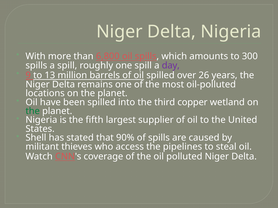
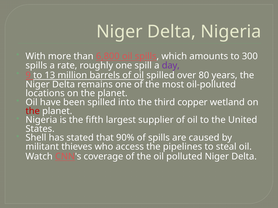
a spill: spill -> rate
26: 26 -> 80
the at (33, 111) colour: green -> red
